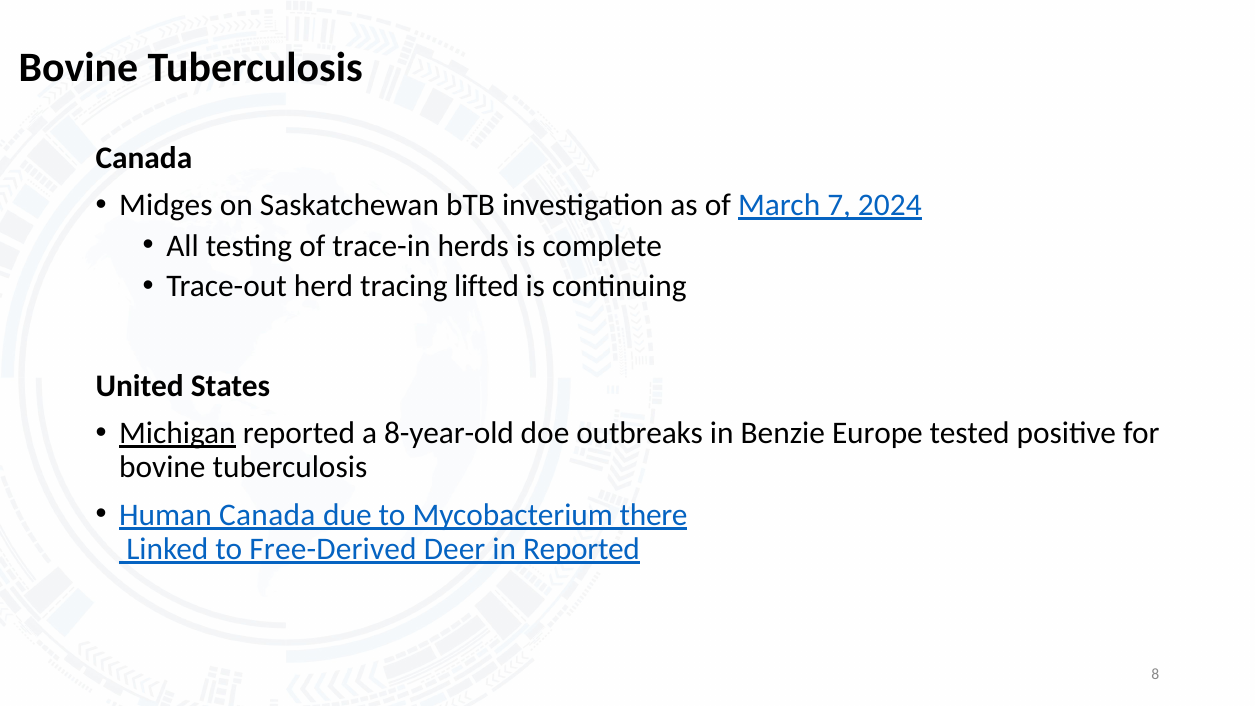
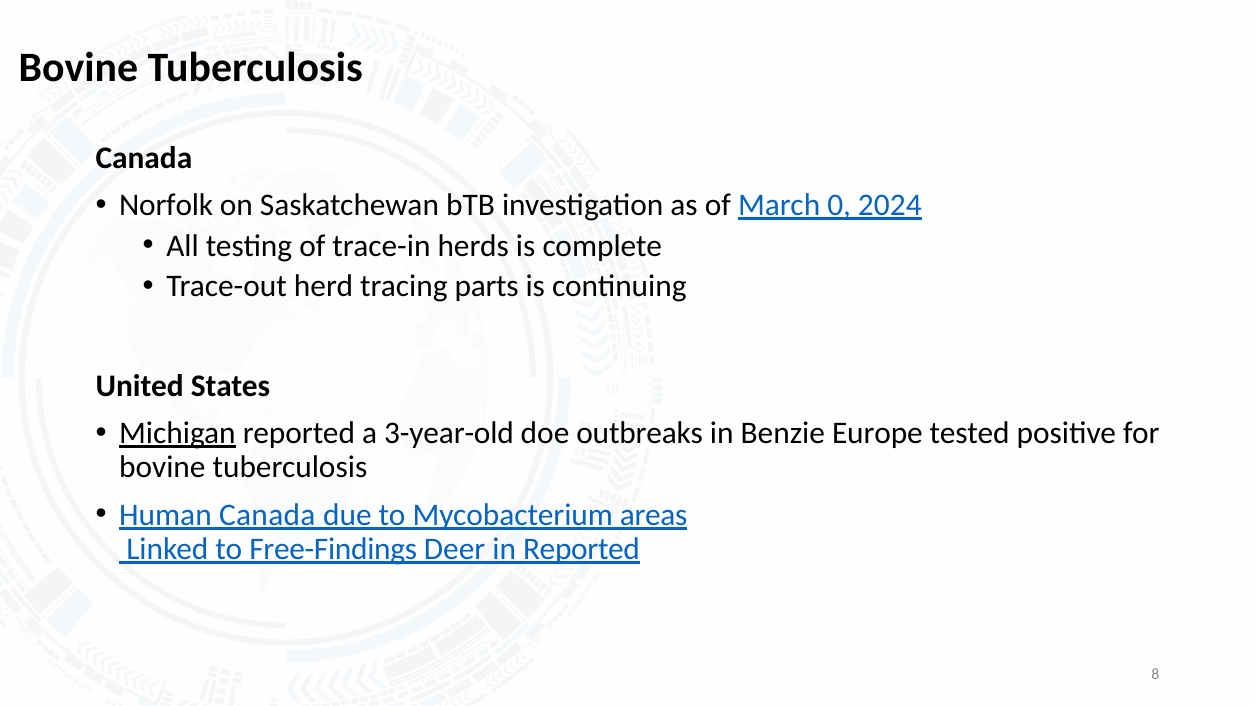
Midges: Midges -> Norfolk
7: 7 -> 0
lifted: lifted -> parts
8-year-old: 8-year-old -> 3-year-old
there: there -> areas
Free-Derived: Free-Derived -> Free-Findings
